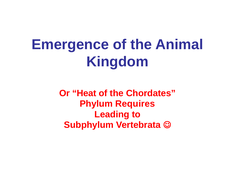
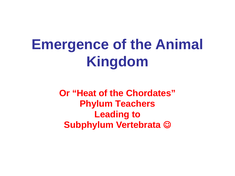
Requires: Requires -> Teachers
